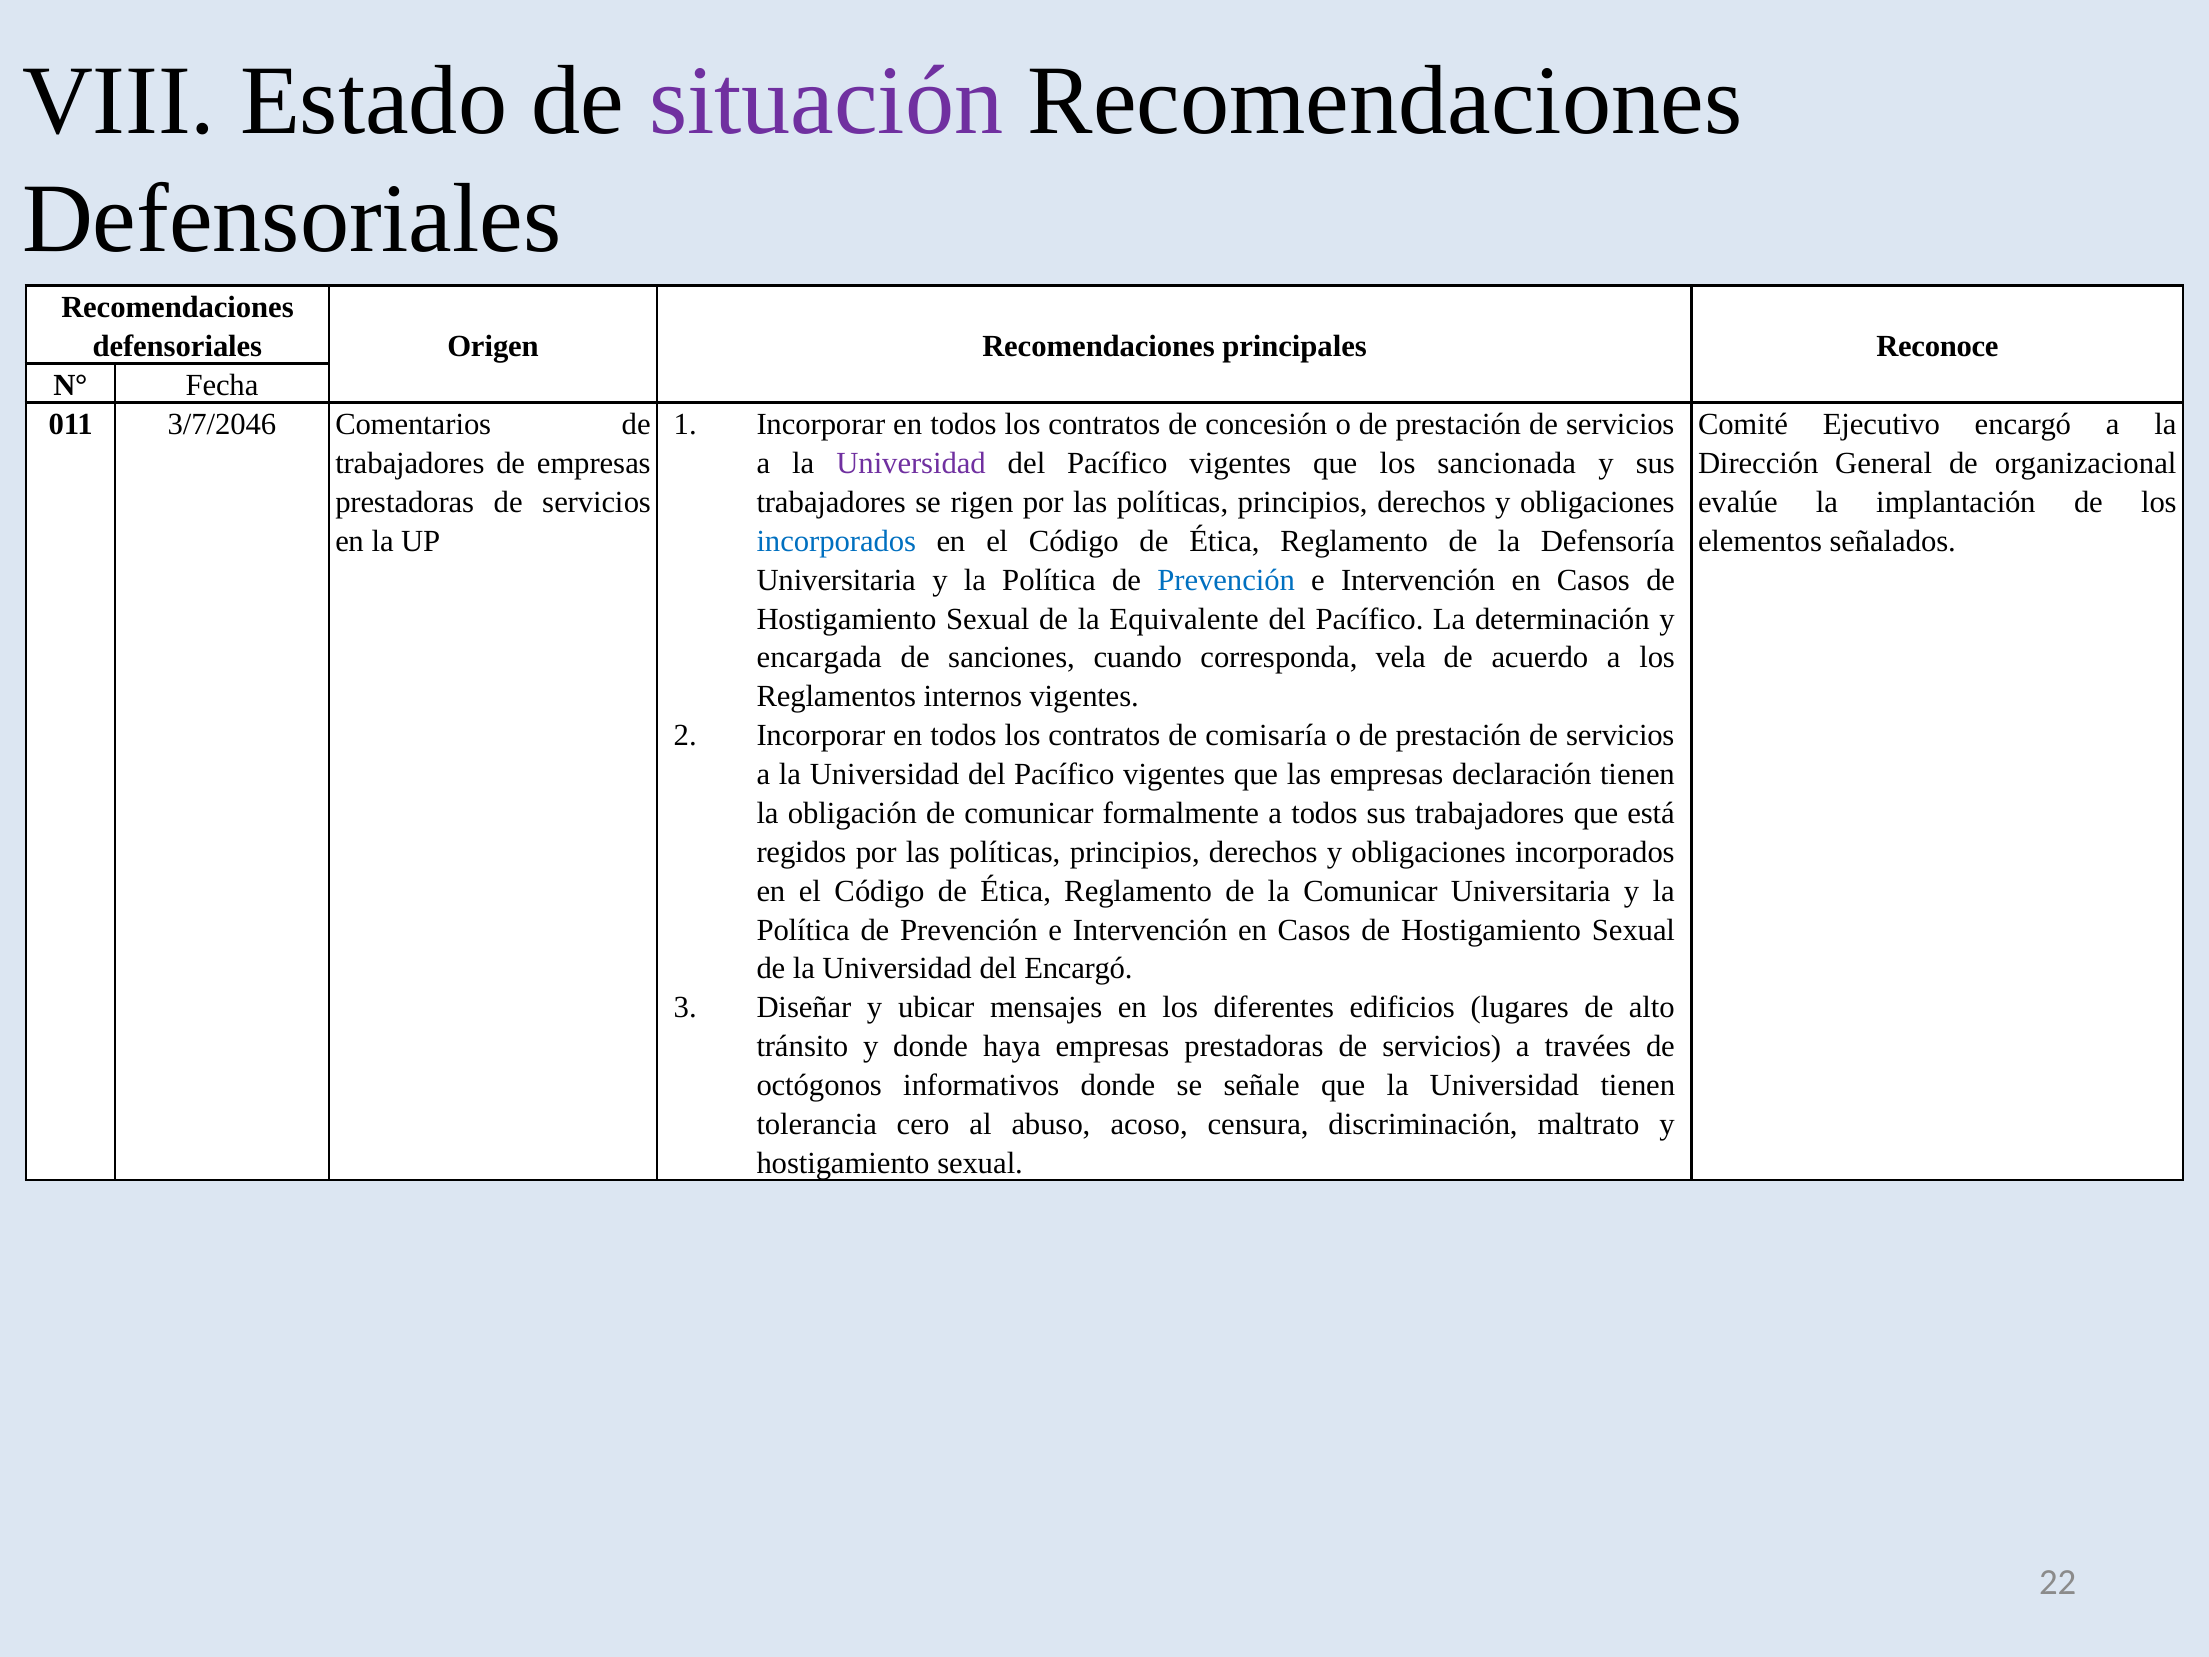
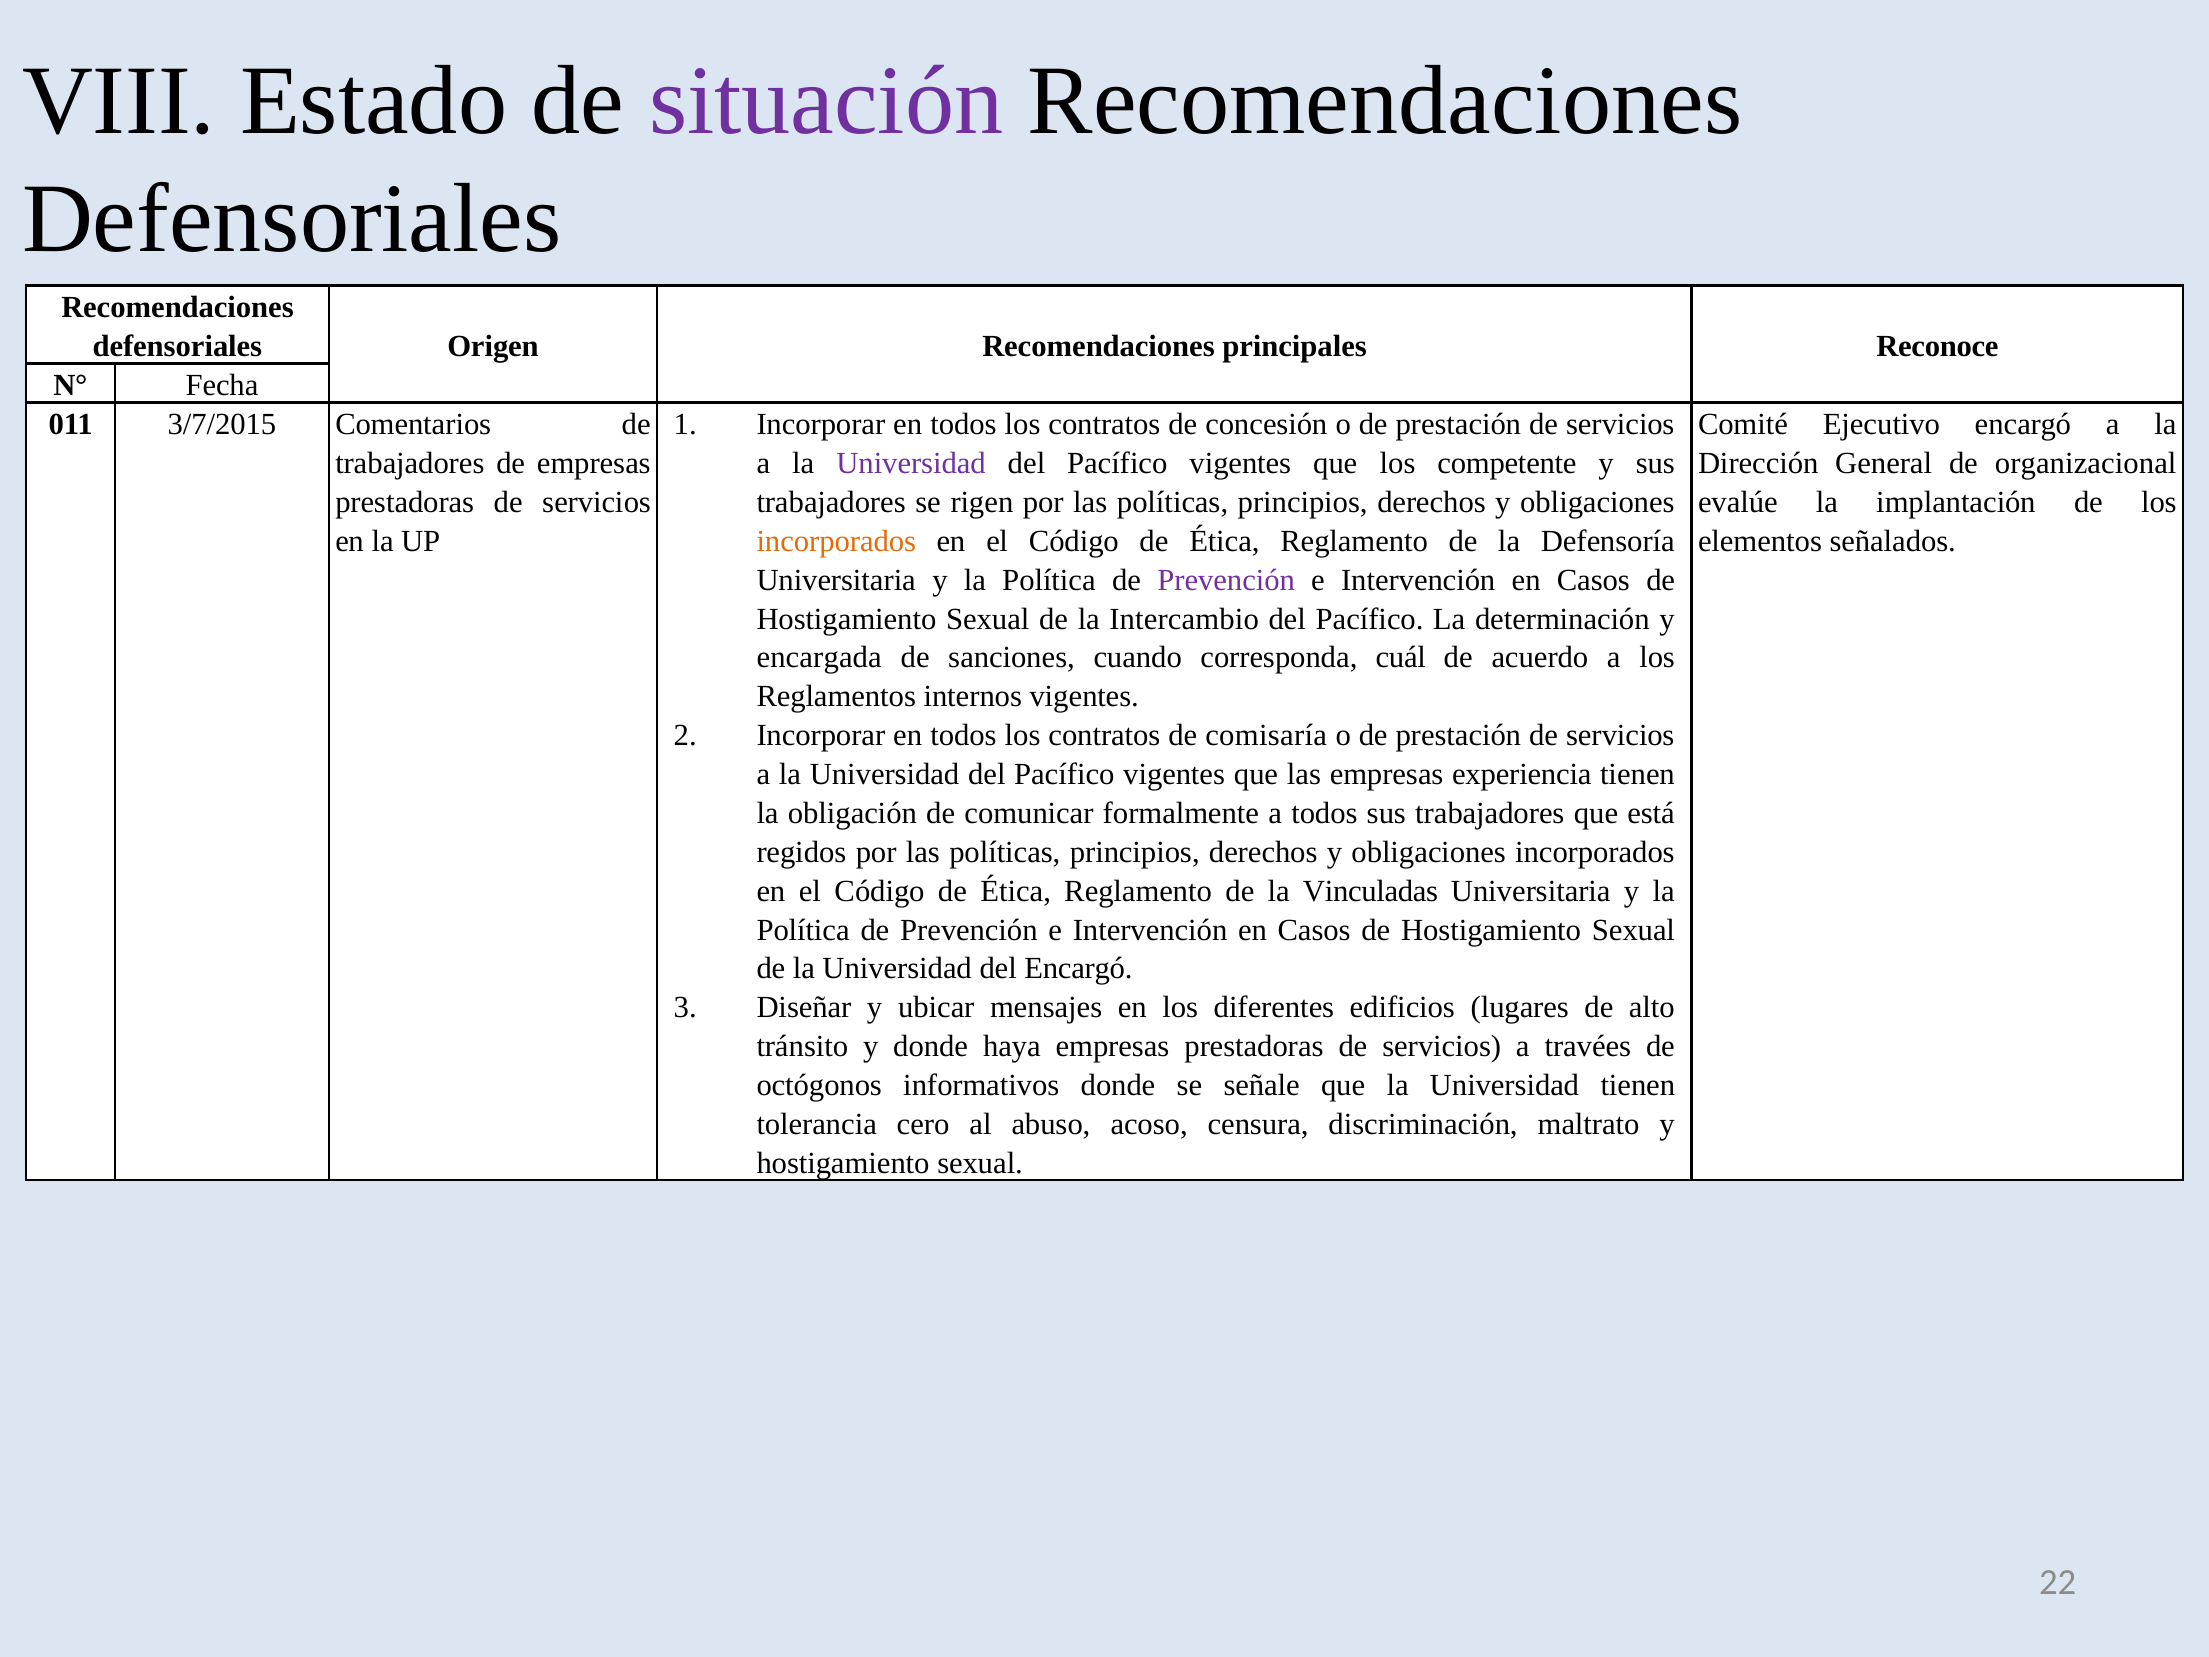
3/7/2046: 3/7/2046 -> 3/7/2015
sancionada: sancionada -> competente
incorporados at (836, 541) colour: blue -> orange
Prevención at (1226, 580) colour: blue -> purple
Equivalente: Equivalente -> Intercambio
vela: vela -> cuál
declaración: declaración -> experiencia
la Comunicar: Comunicar -> Vinculadas
